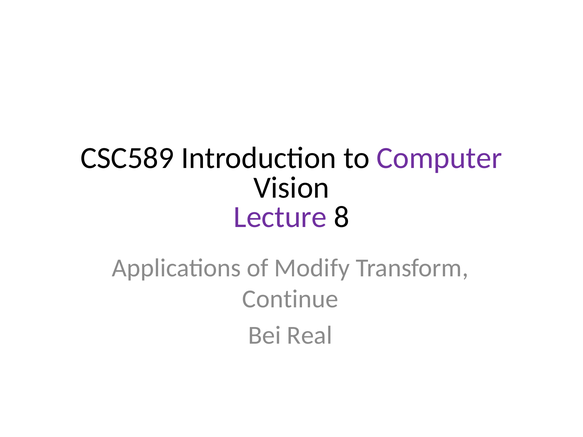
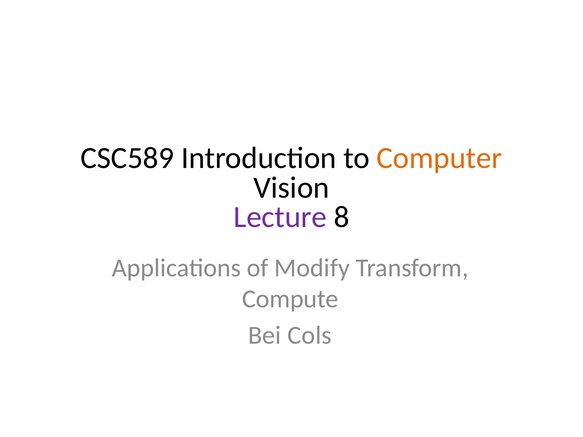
Computer colour: purple -> orange
Continue: Continue -> Compute
Real: Real -> Cols
